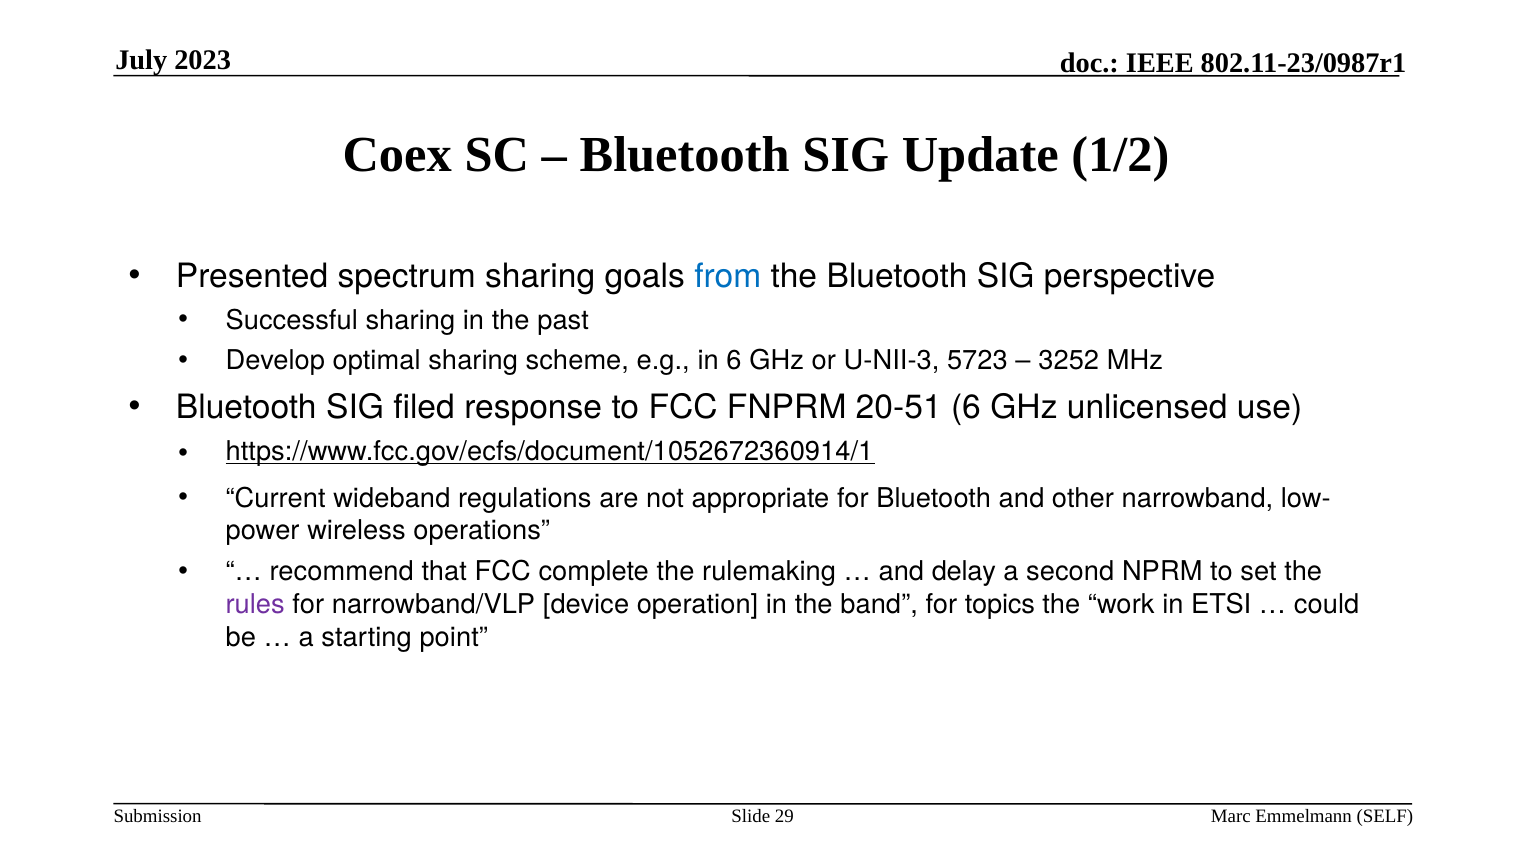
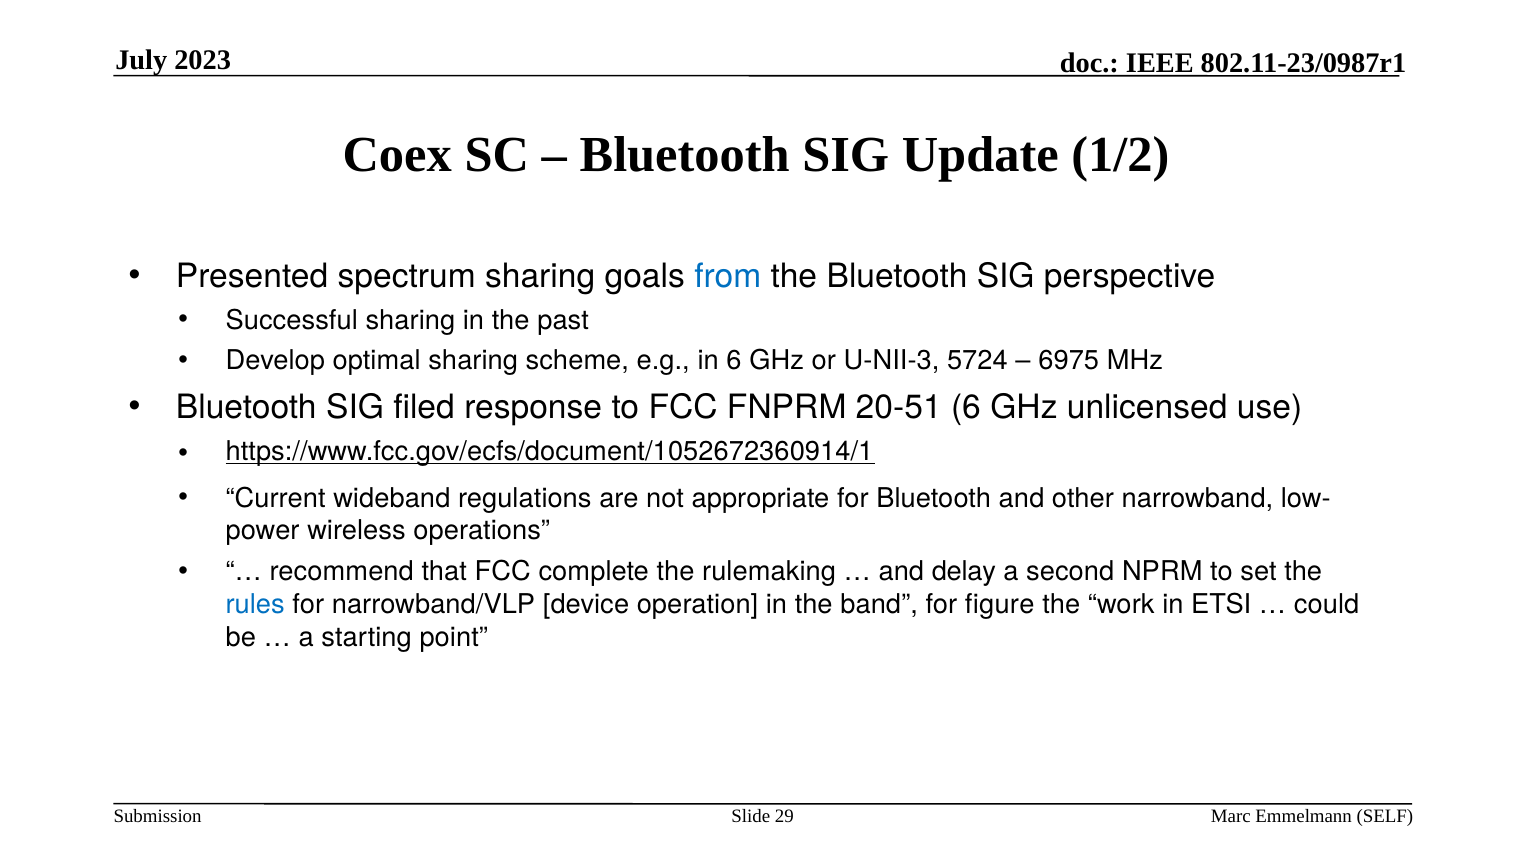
5723: 5723 -> 5724
3252: 3252 -> 6975
rules colour: purple -> blue
topics: topics -> figure
